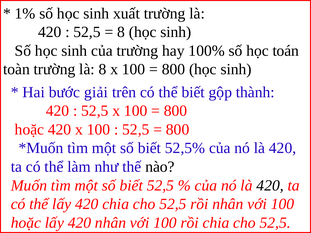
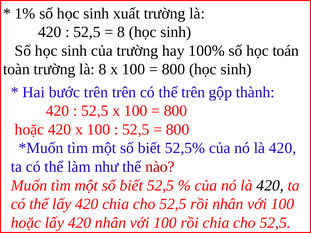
bước giải: giải -> trên
thể biết: biết -> trên
nào colour: black -> red
